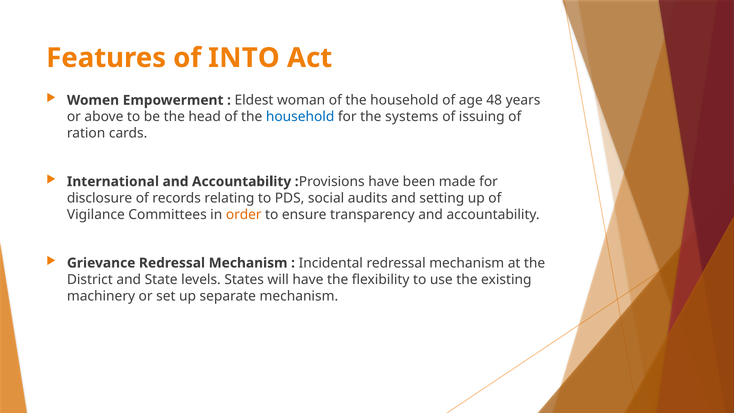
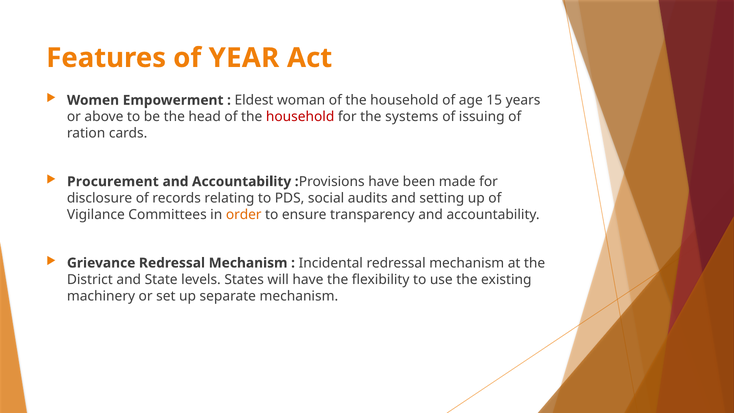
INTO: INTO -> YEAR
48: 48 -> 15
household at (300, 117) colour: blue -> red
International: International -> Procurement
